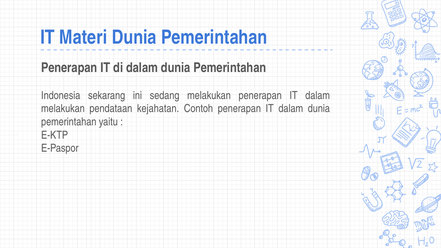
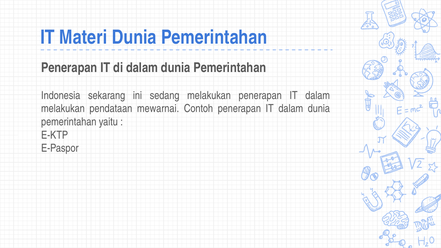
kejahatan: kejahatan -> mewarnai
